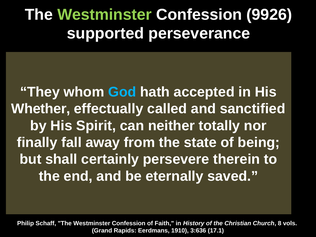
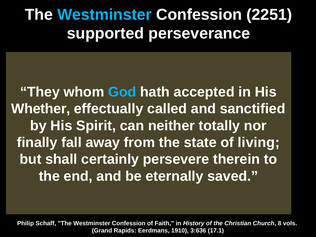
Westminster at (105, 15) colour: light green -> light blue
9926: 9926 -> 2251
being: being -> living
